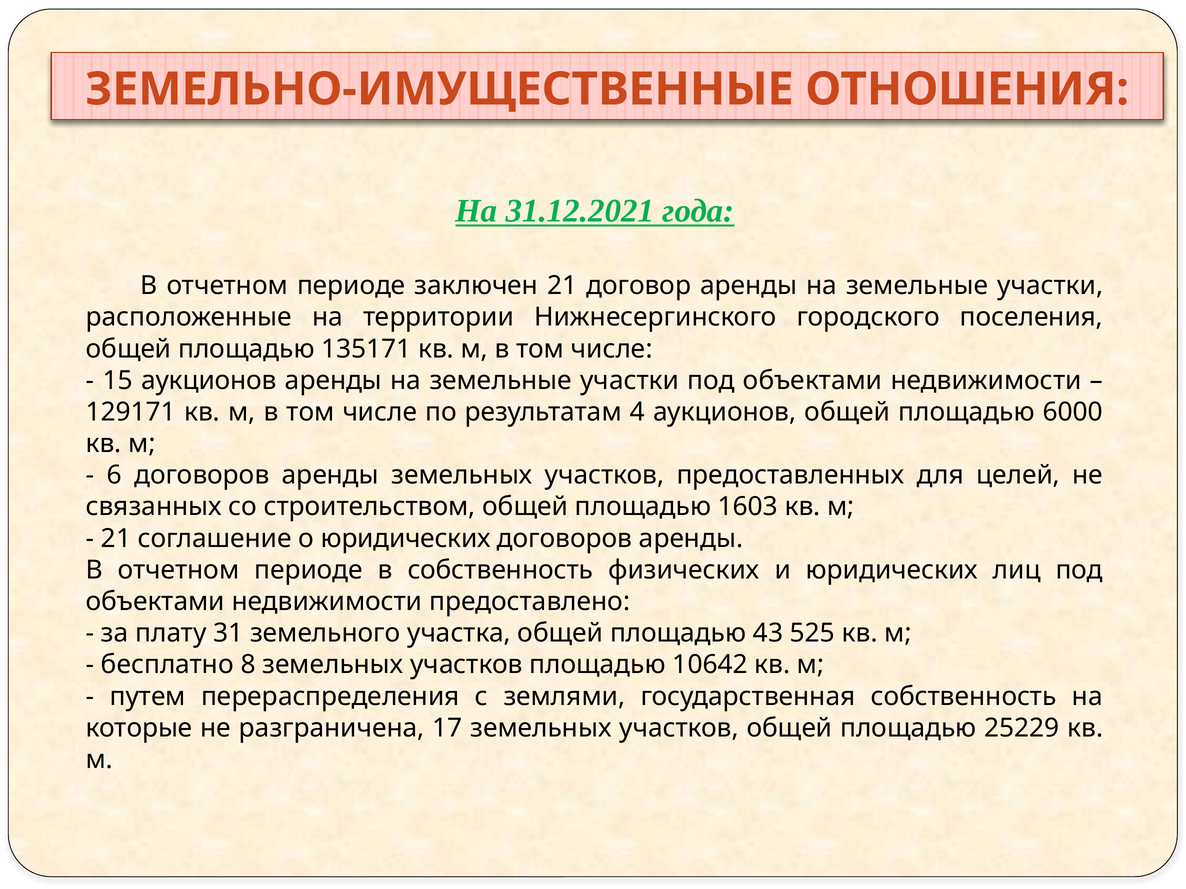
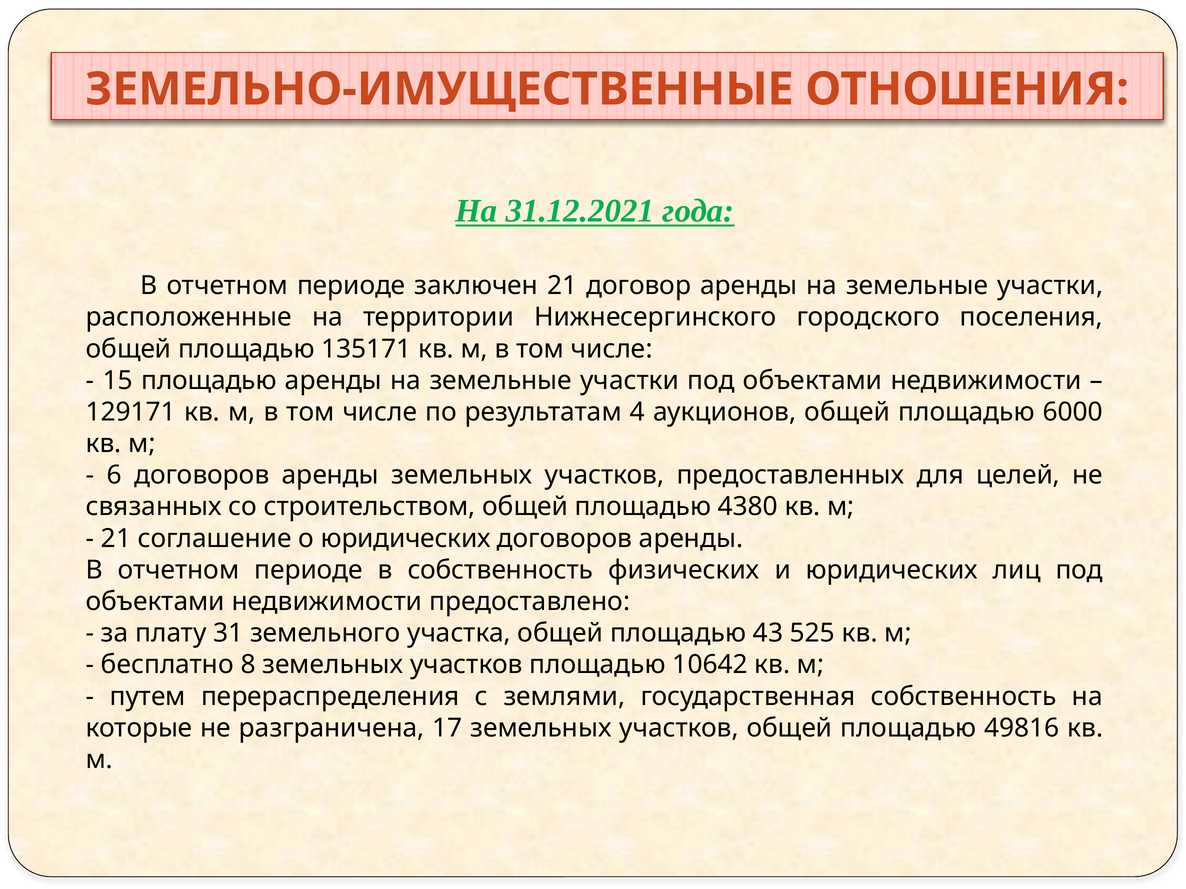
15 аукционов: аукционов -> площадью
1603: 1603 -> 4380
25229: 25229 -> 49816
